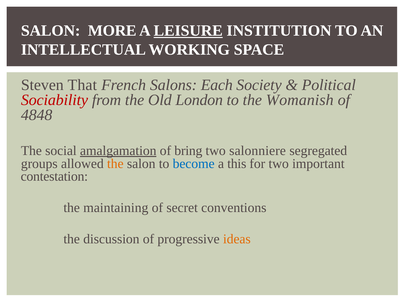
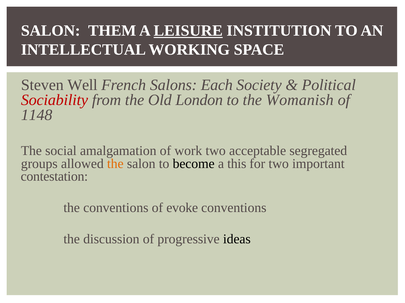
MORE: MORE -> THEM
That: That -> Well
4848: 4848 -> 1148
amalgamation underline: present -> none
bring: bring -> work
salonniere: salonniere -> acceptable
become colour: blue -> black
the maintaining: maintaining -> conventions
secret: secret -> evoke
ideas colour: orange -> black
